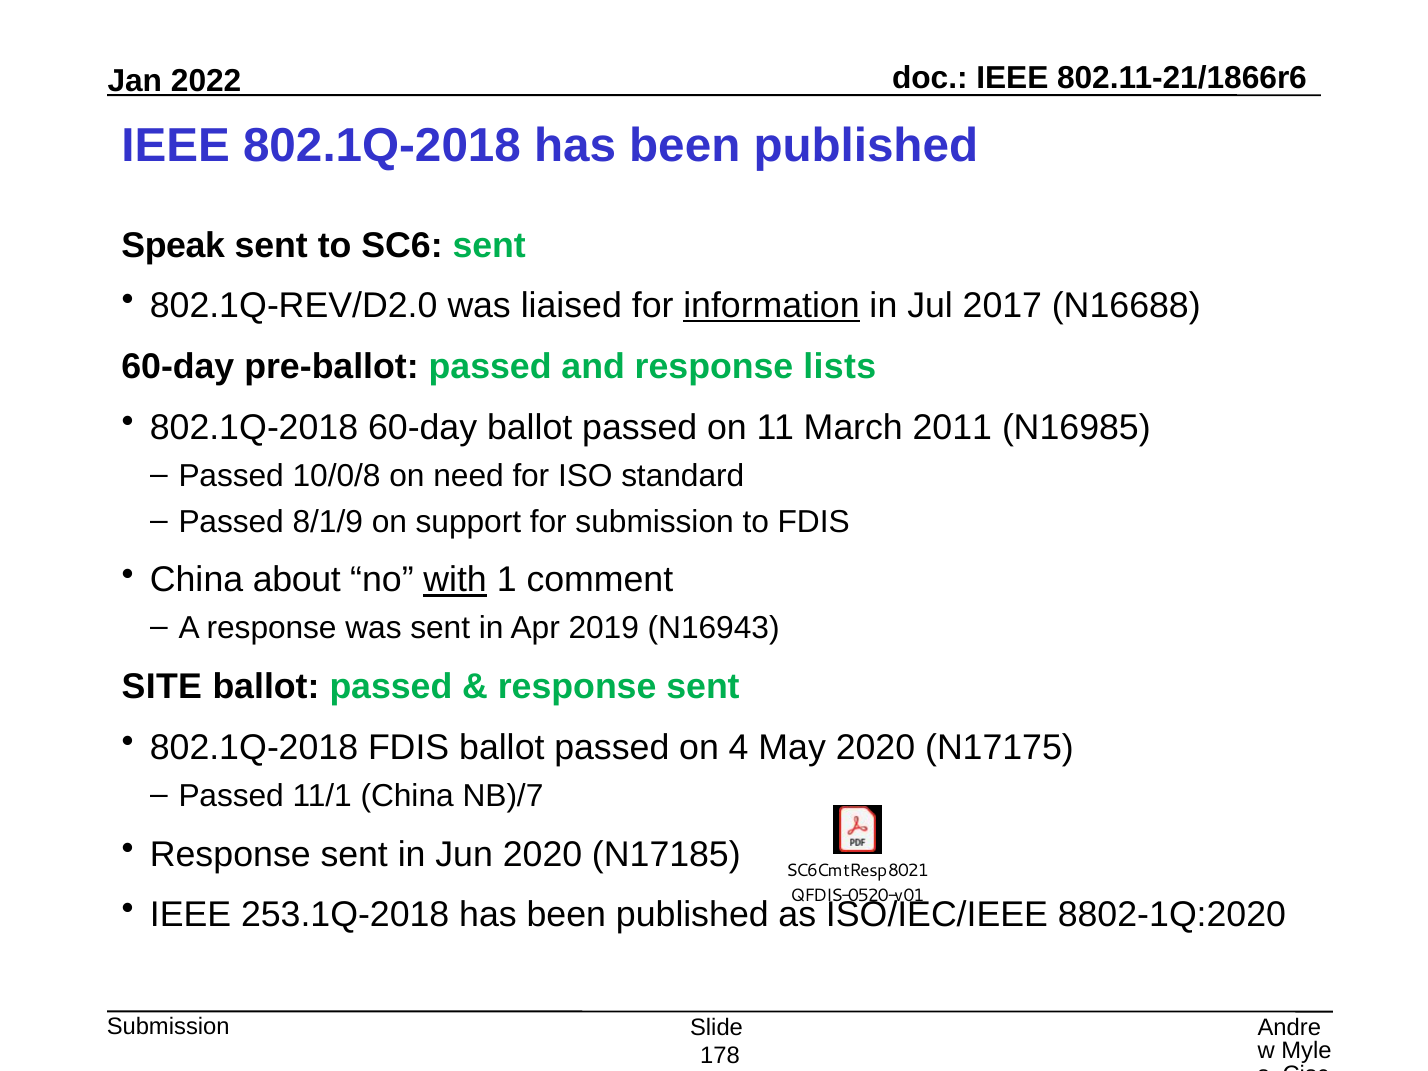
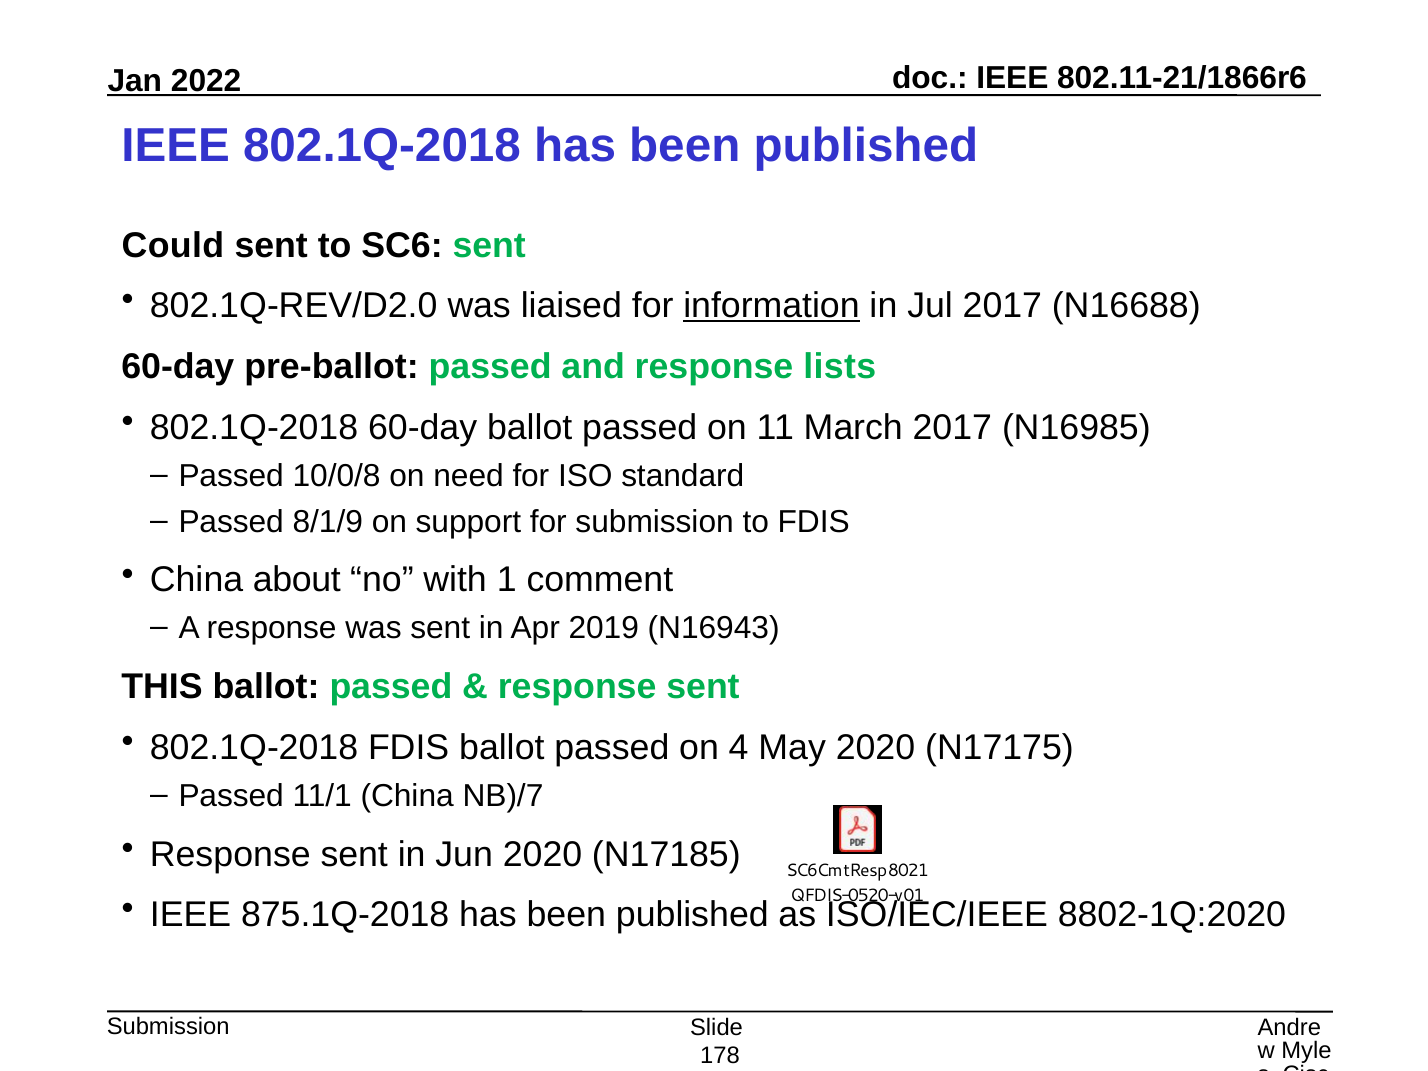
Speak: Speak -> Could
March 2011: 2011 -> 2017
with underline: present -> none
SITE: SITE -> THIS
253.1Q-2018: 253.1Q-2018 -> 875.1Q-2018
